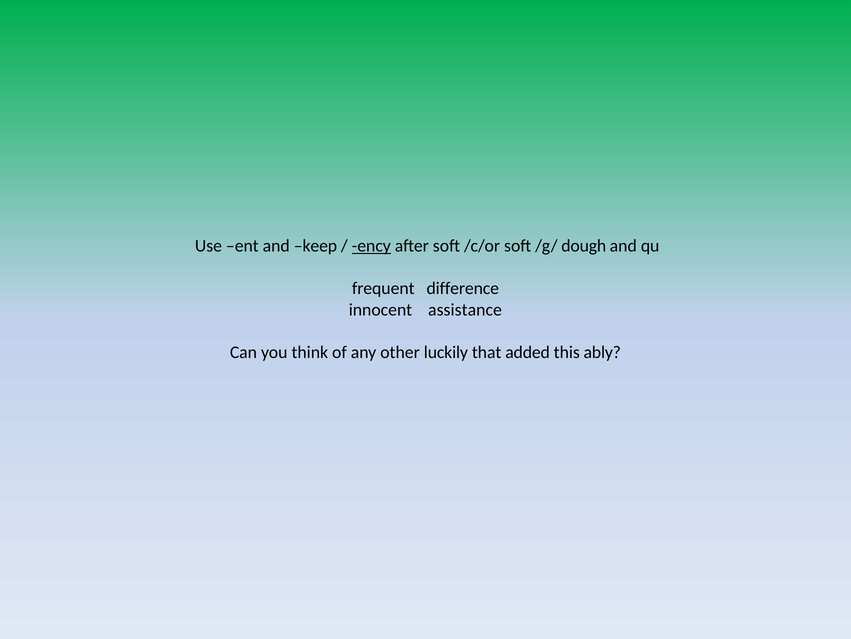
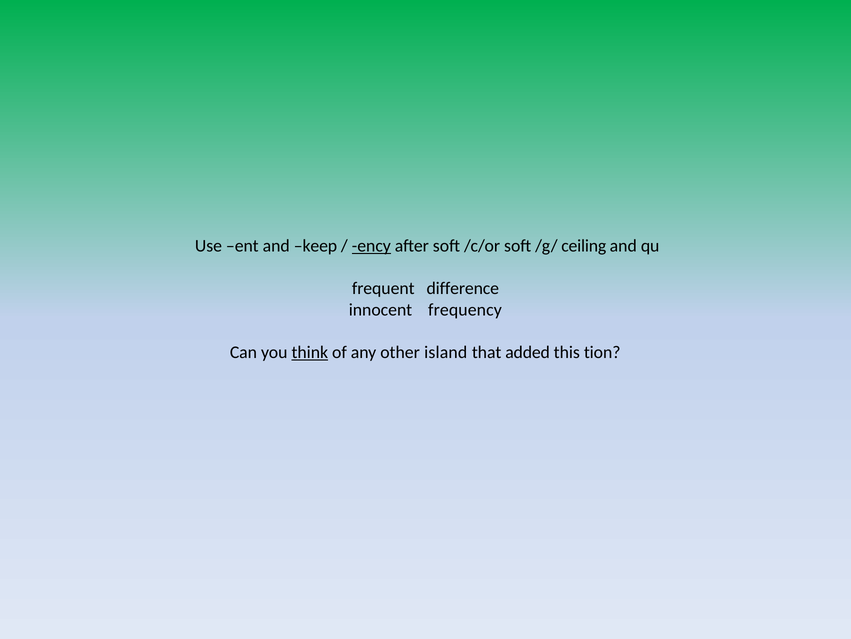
dough: dough -> ceiling
assistance: assistance -> frequency
think underline: none -> present
luckily: luckily -> island
ably: ably -> tion
